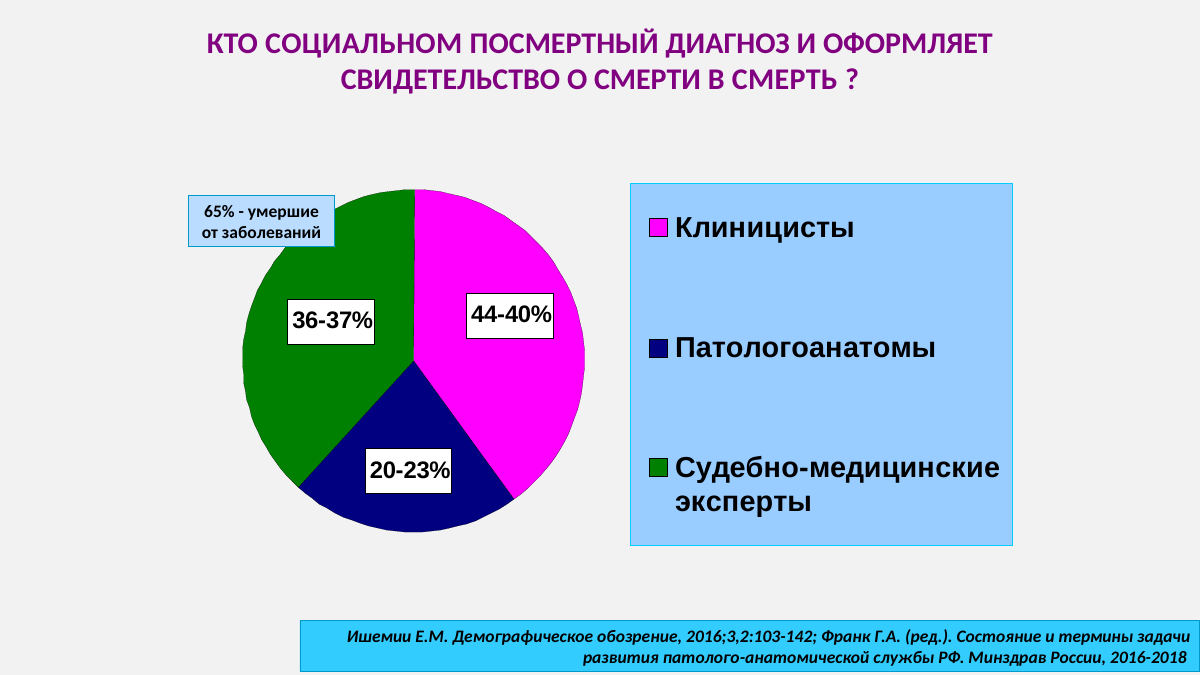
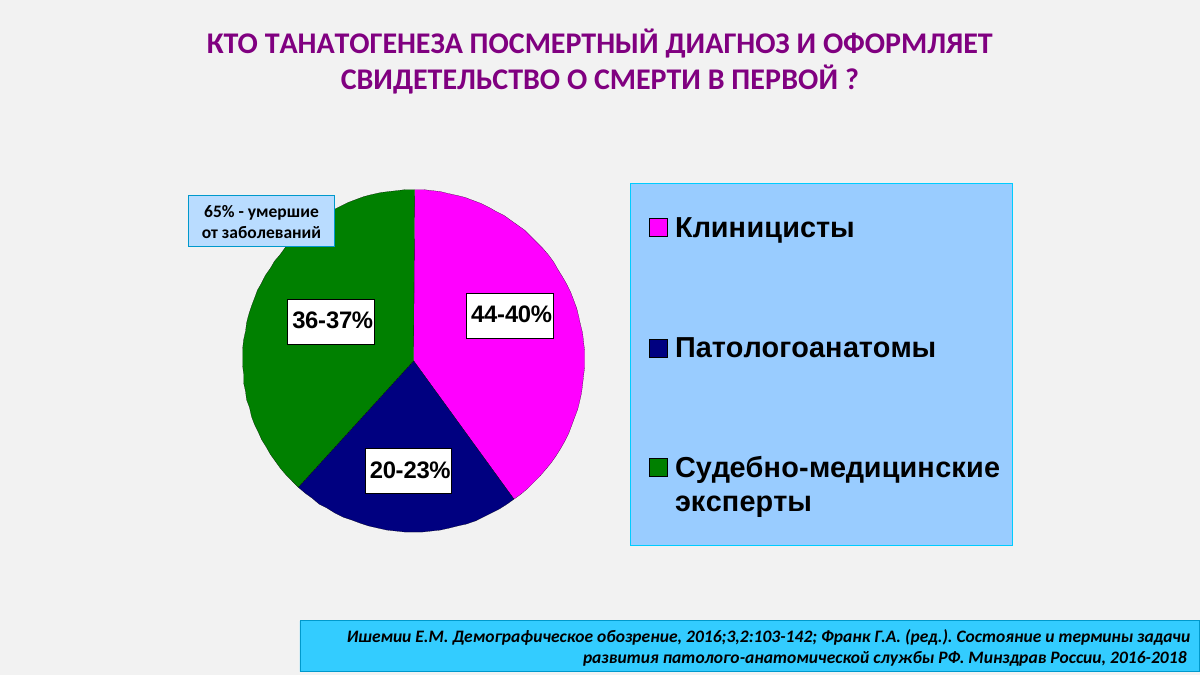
СОЦИАЛЬНОМ: СОЦИАЛЬНОМ -> ТАНАТОГЕНЕЗА
СМЕРТЬ: СМЕРТЬ -> ПЕРВОЙ
